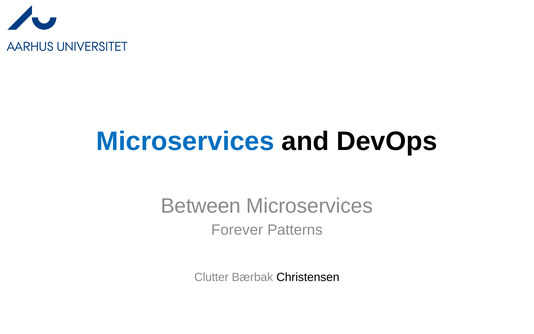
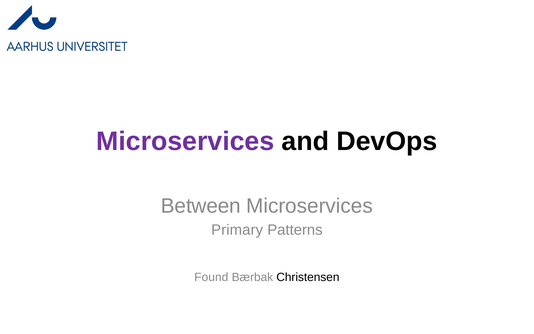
Microservices at (185, 141) colour: blue -> purple
Forever: Forever -> Primary
Clutter: Clutter -> Found
